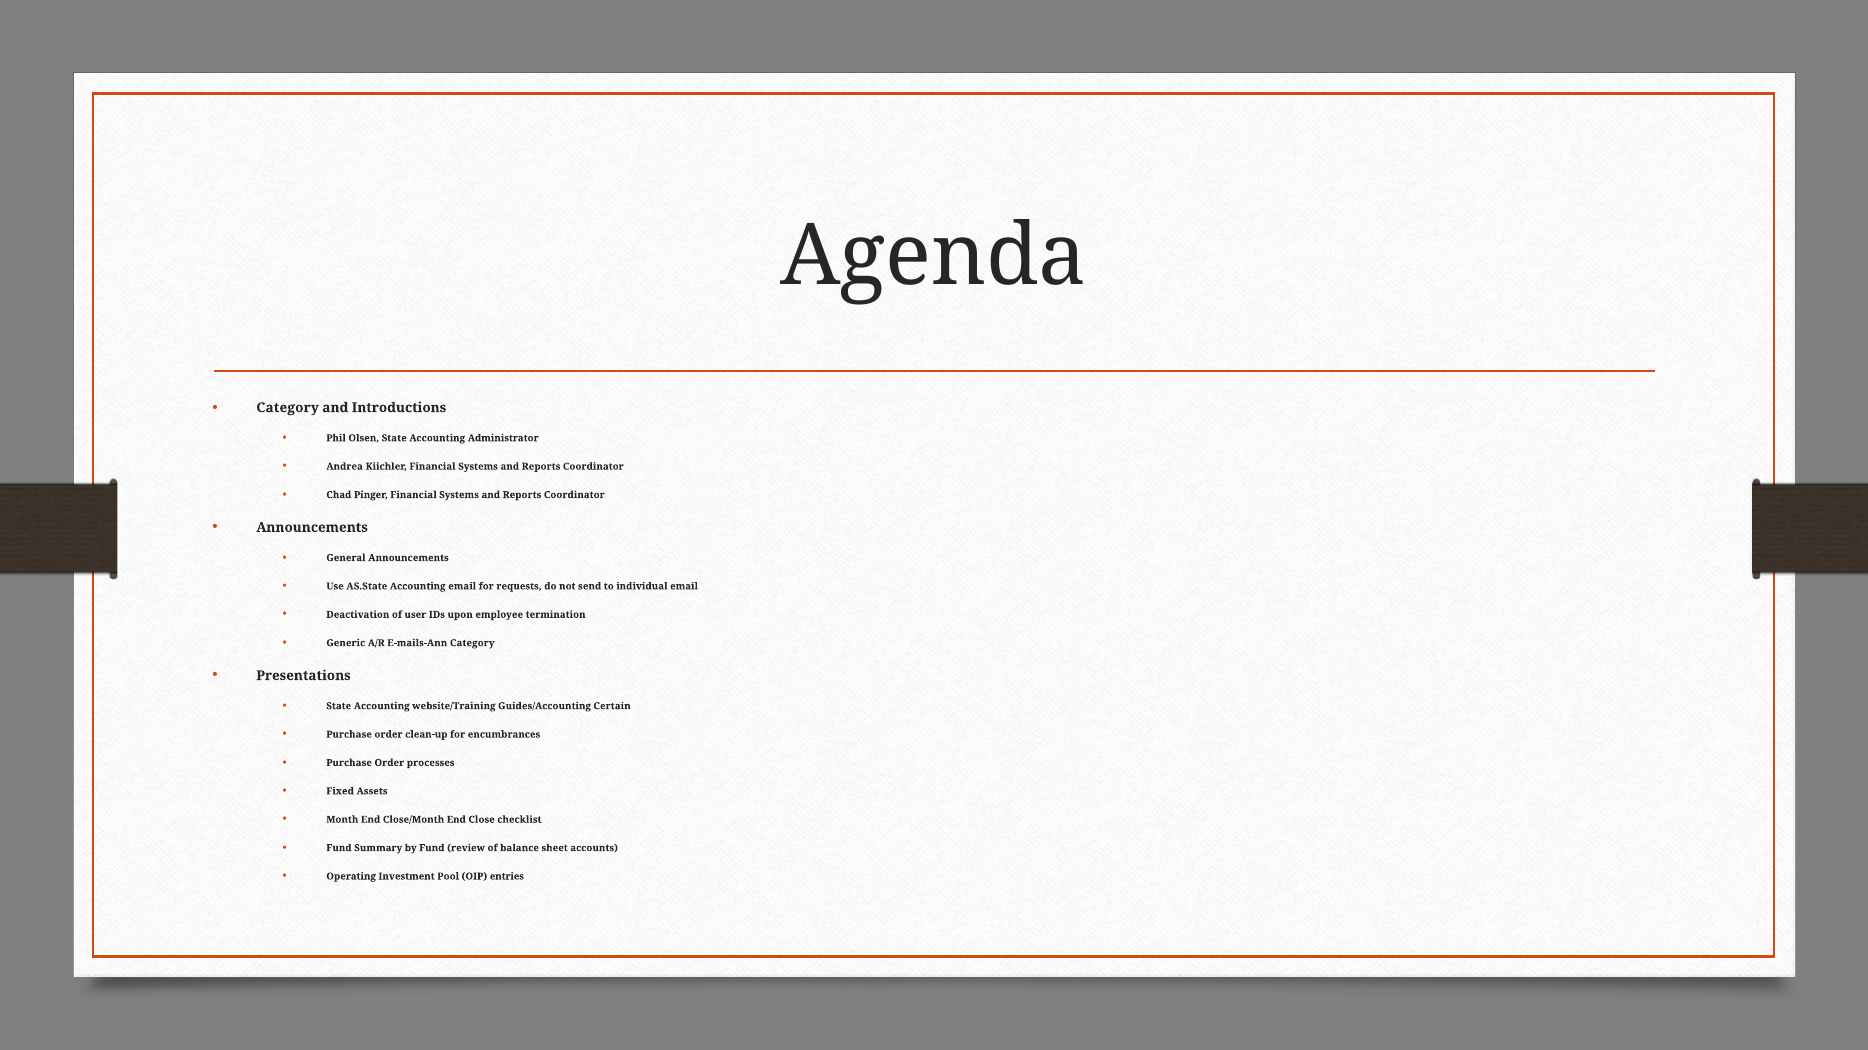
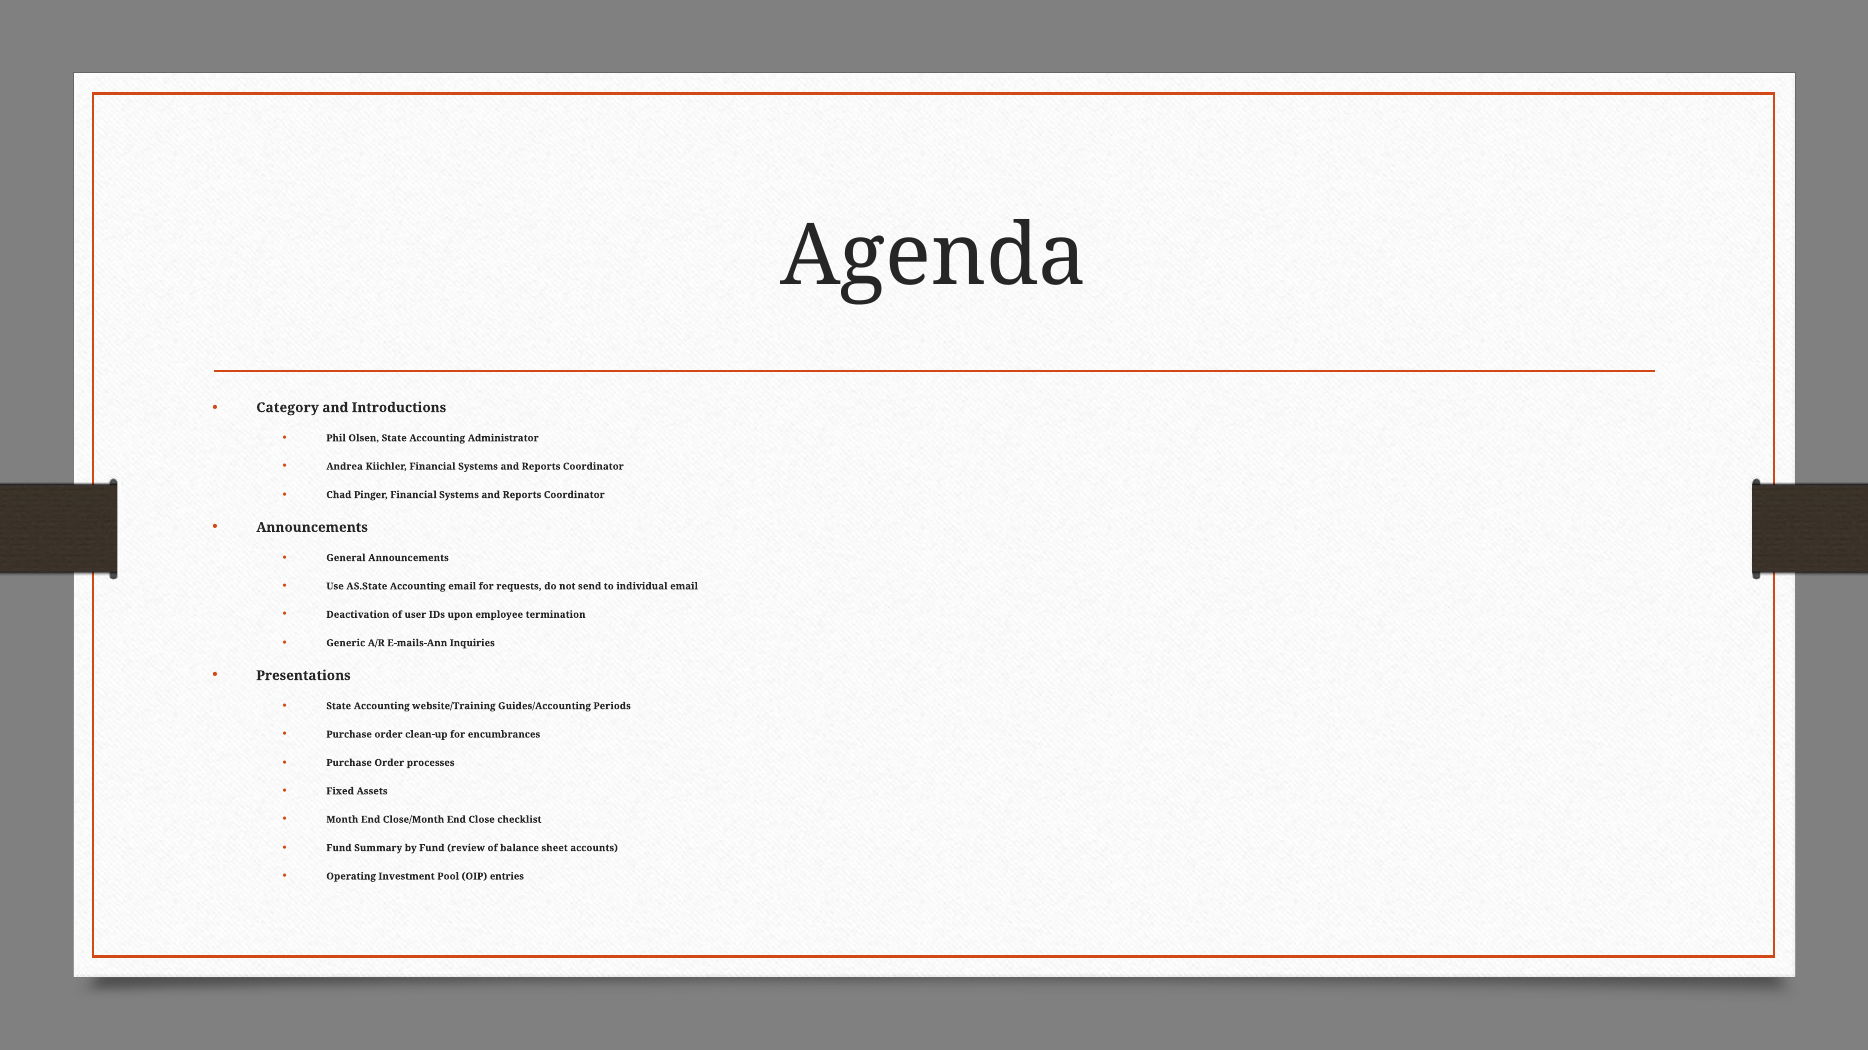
E-mails-Ann Category: Category -> Inquiries
Certain: Certain -> Periods
